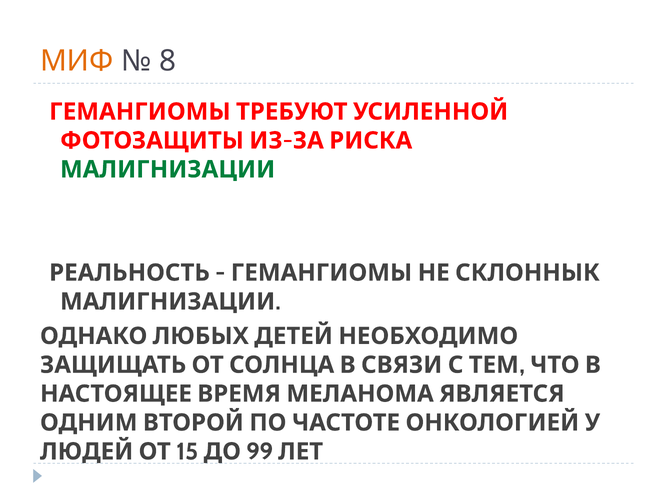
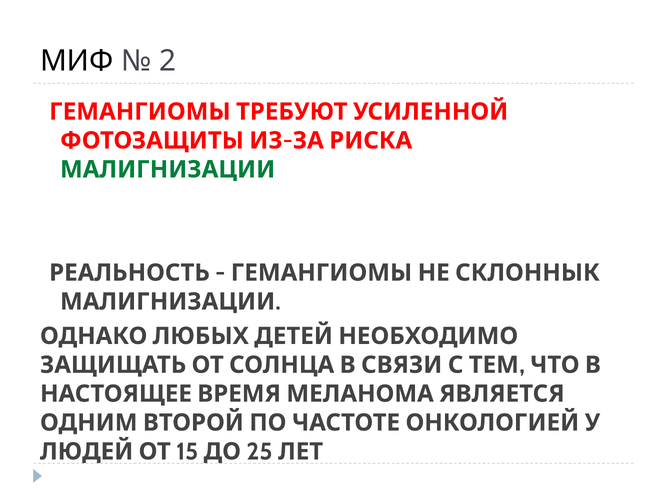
МИФ colour: orange -> black
8: 8 -> 2
99: 99 -> 25
